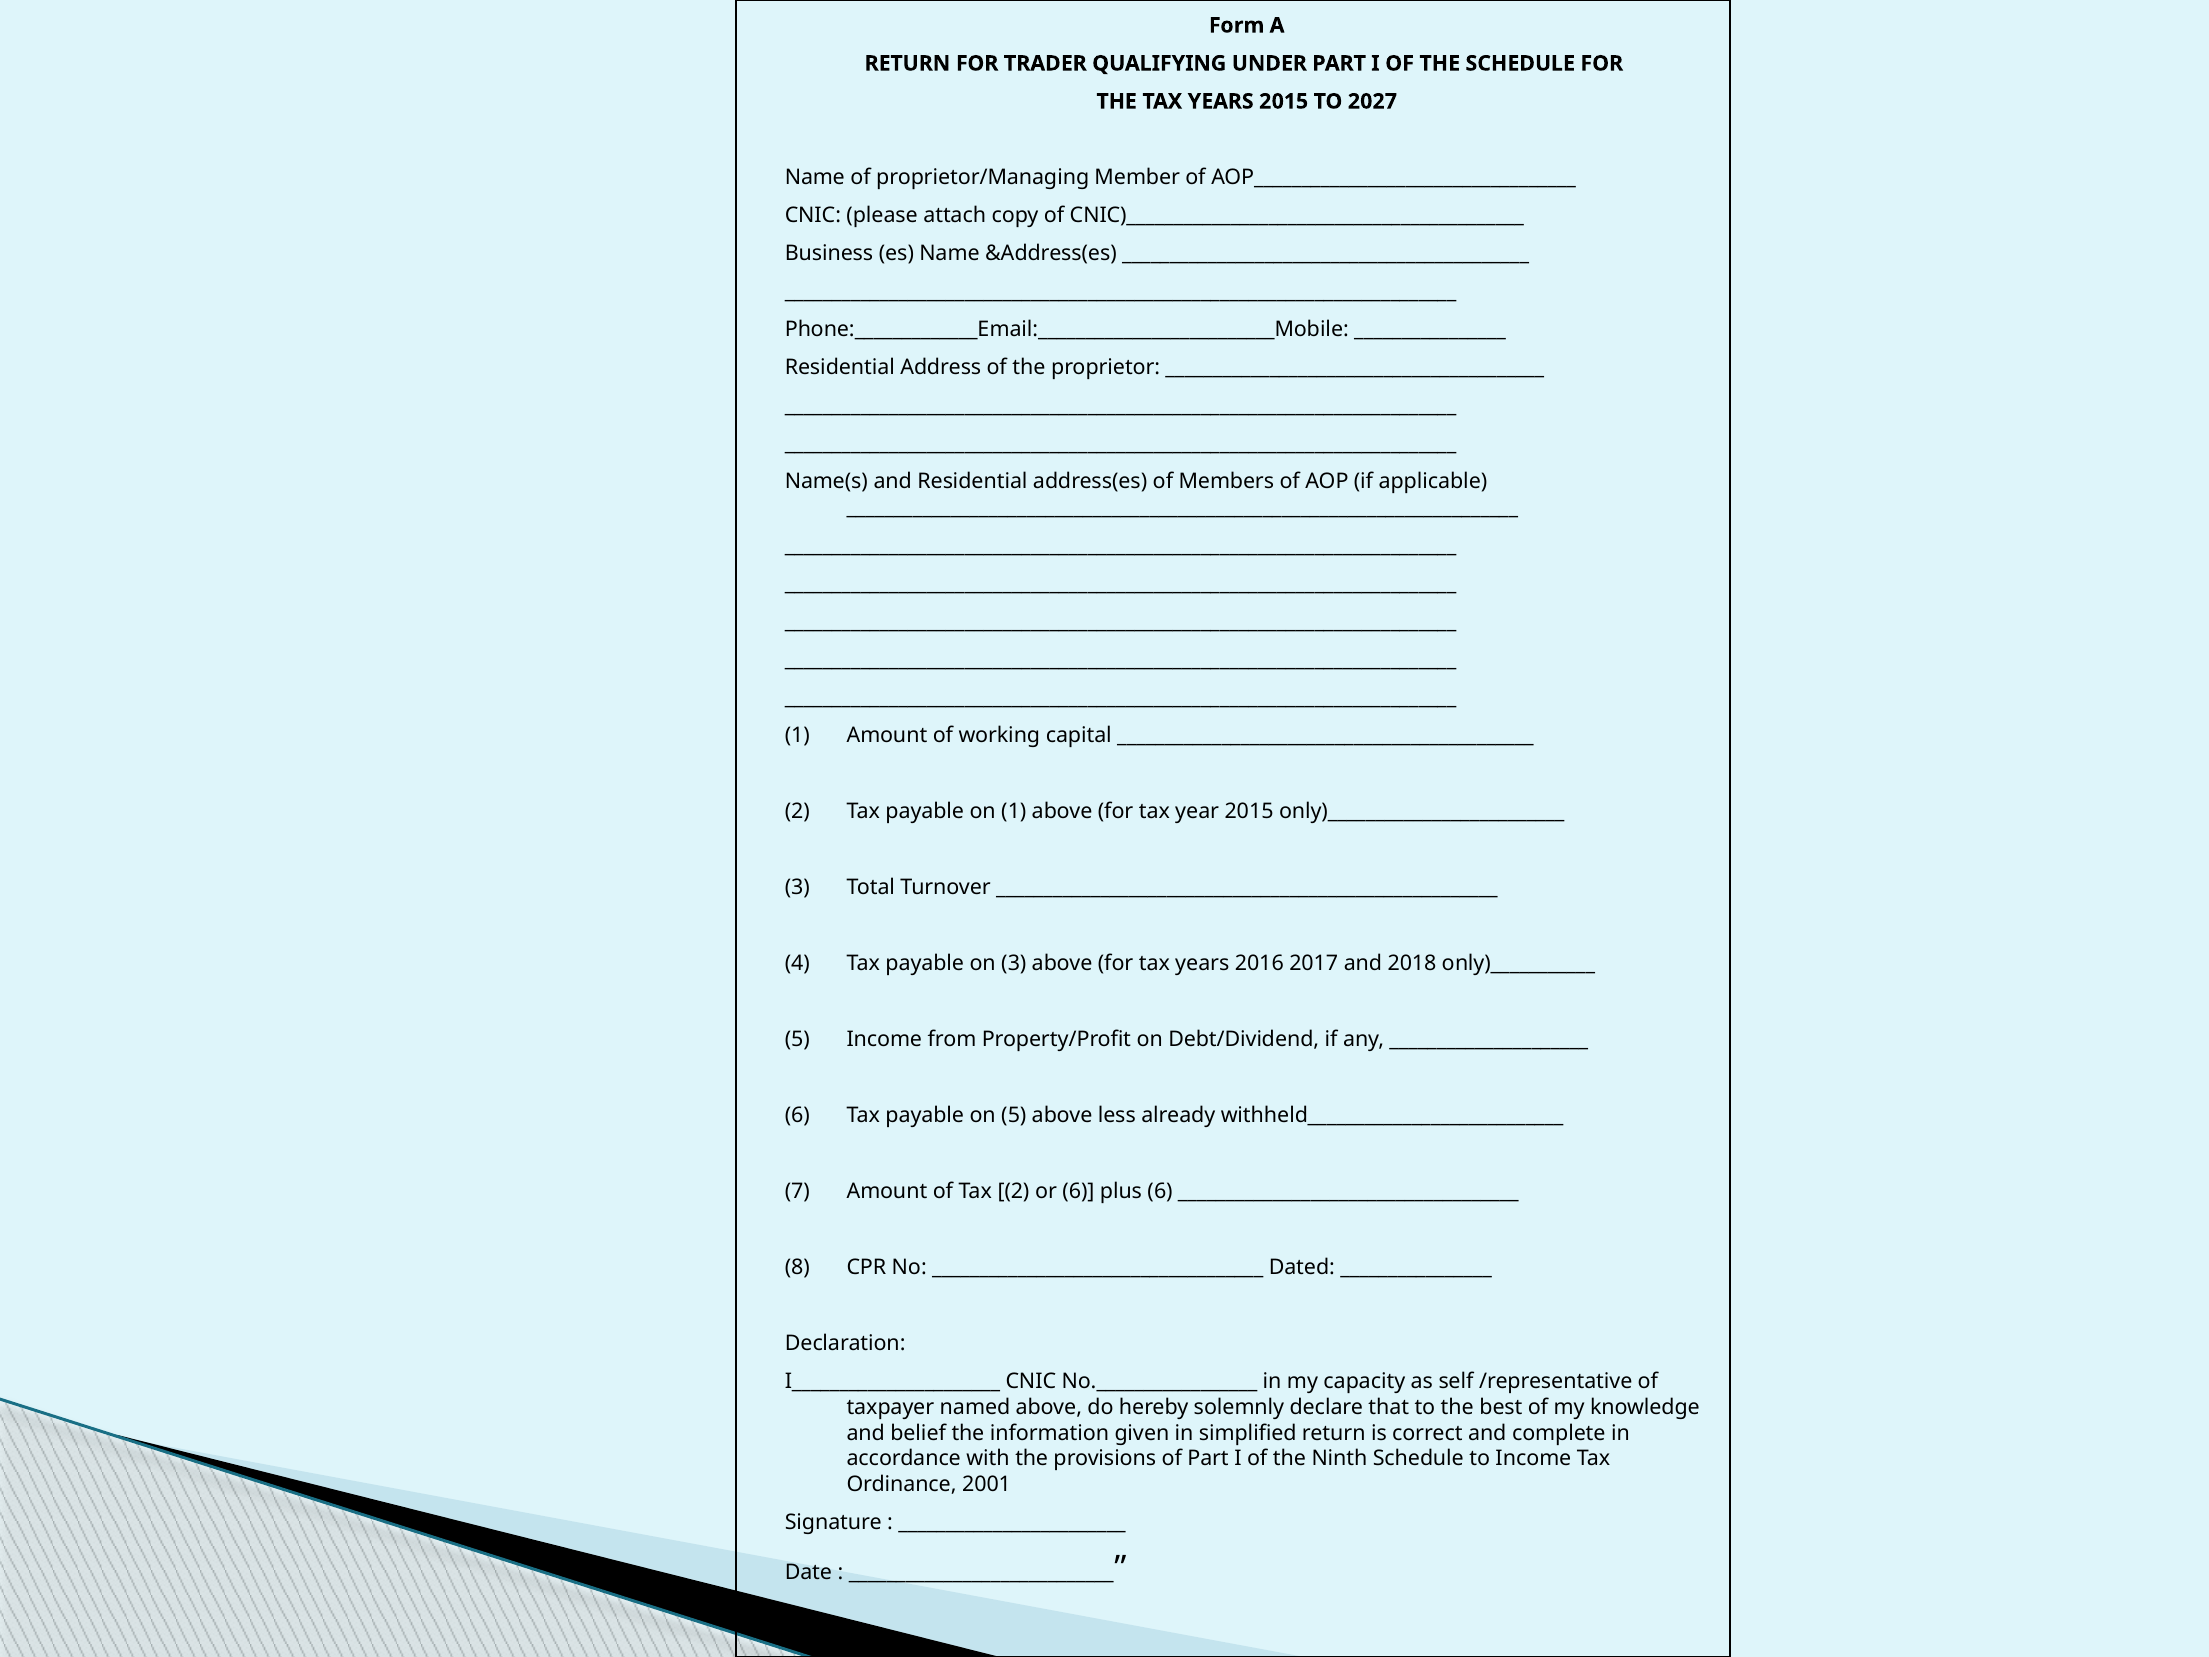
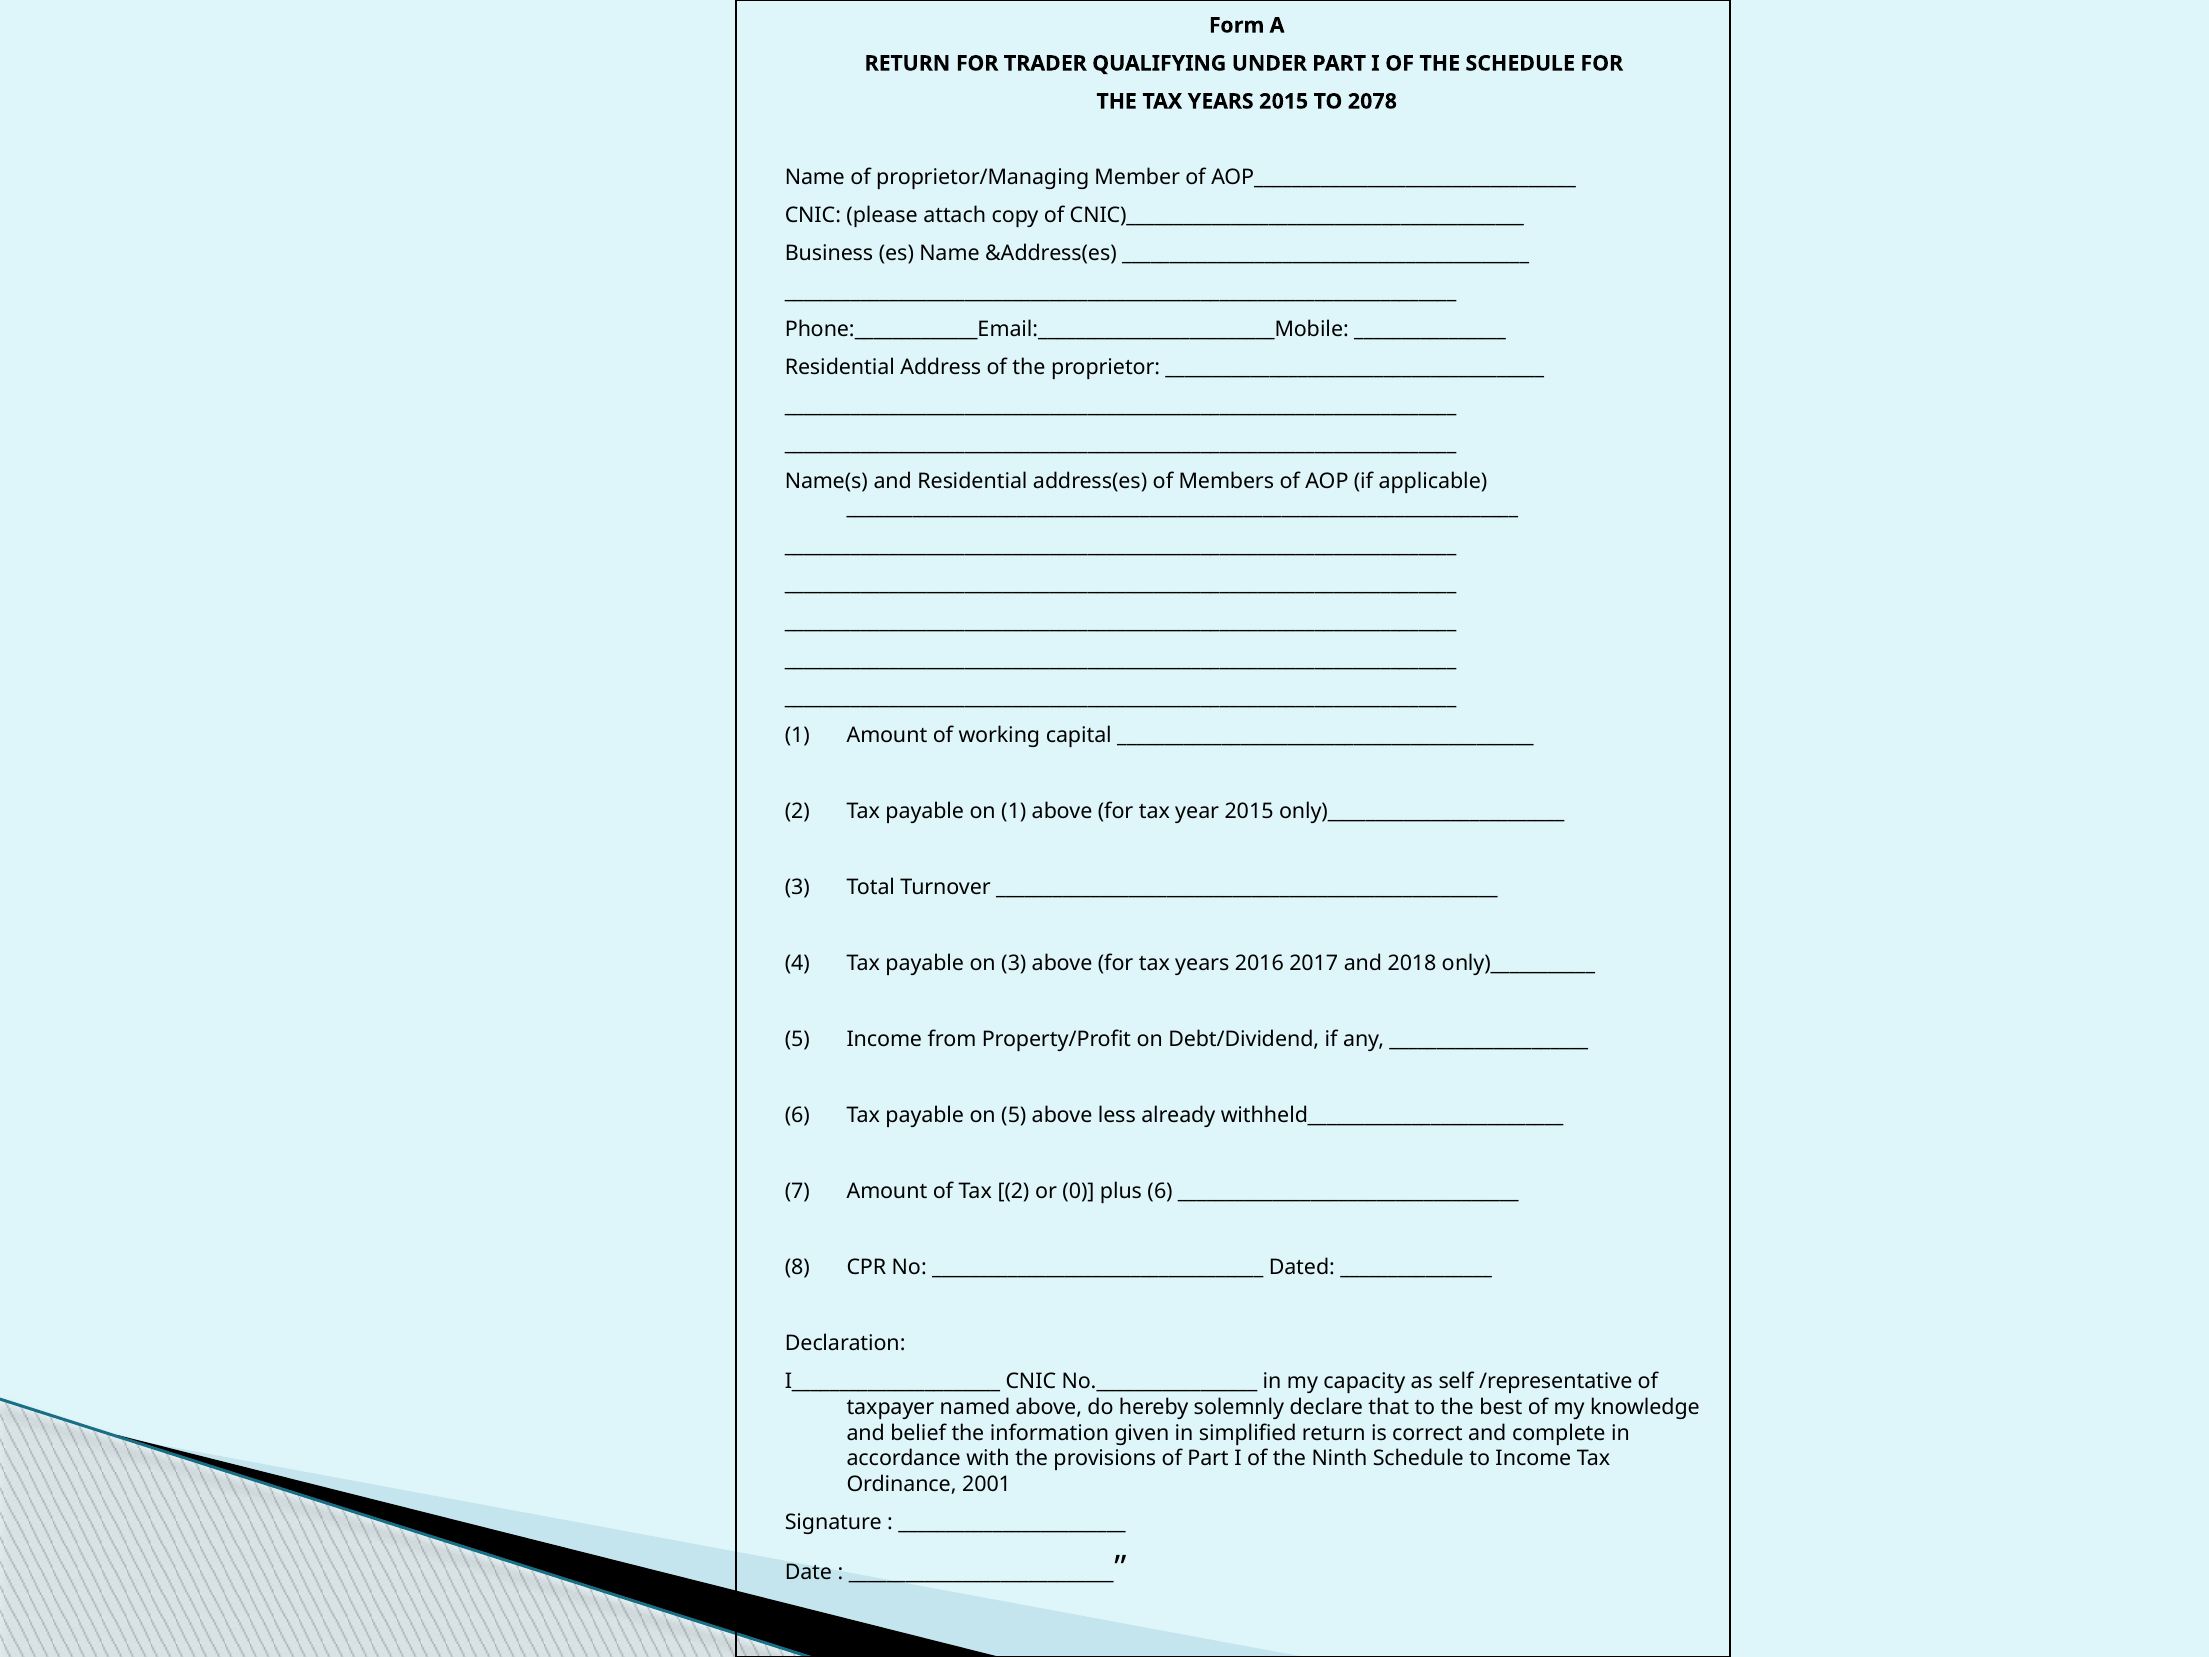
2027: 2027 -> 2078
or 6: 6 -> 0
